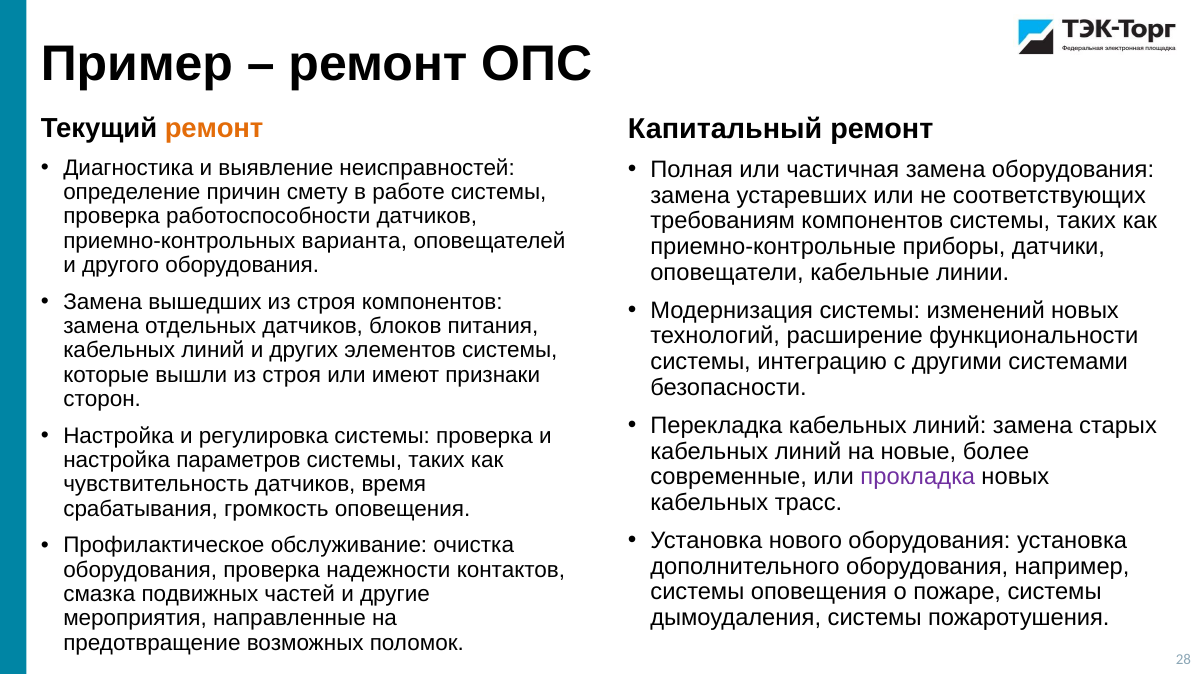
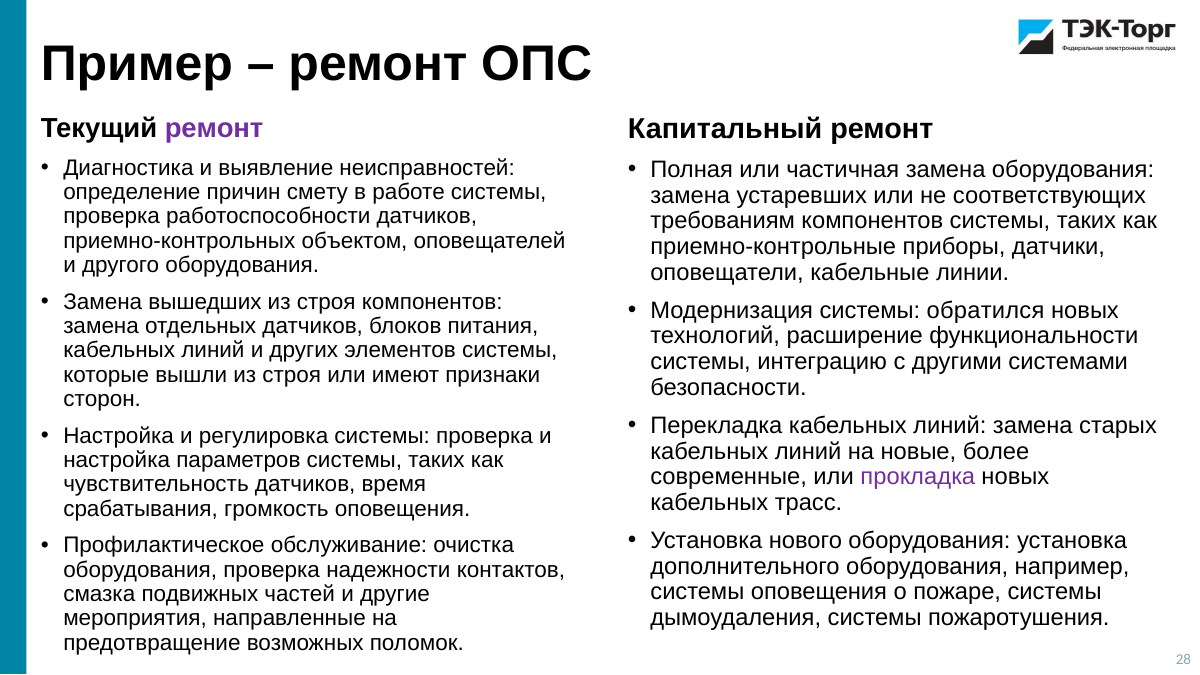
ремонт at (214, 128) colour: orange -> purple
варианта: варианта -> объектом
изменений: изменений -> обратился
